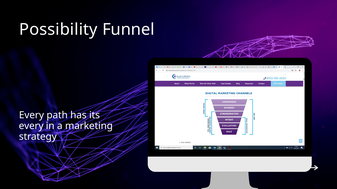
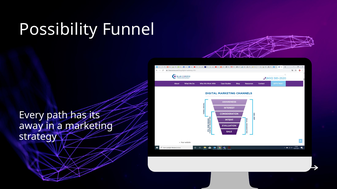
every at (31, 126): every -> away
